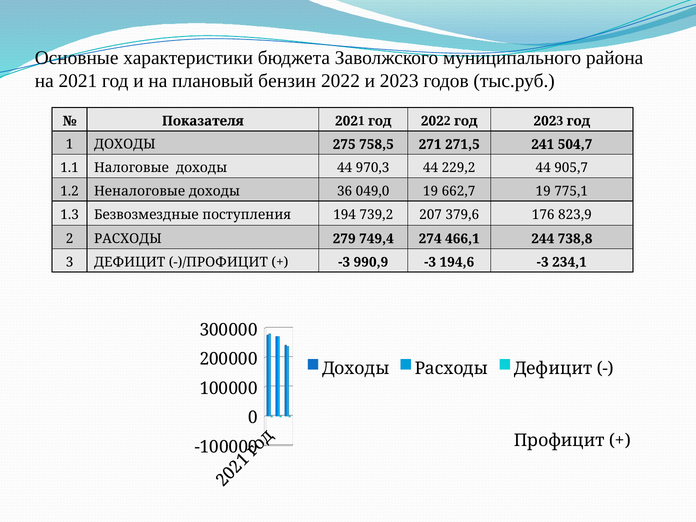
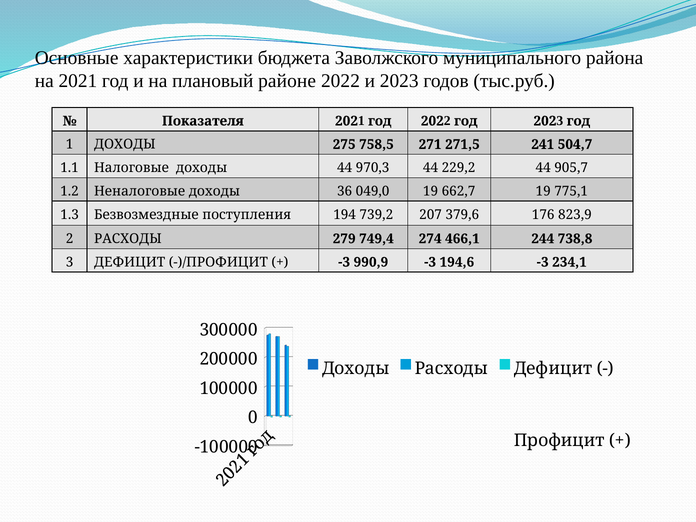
бензин: бензин -> районе
